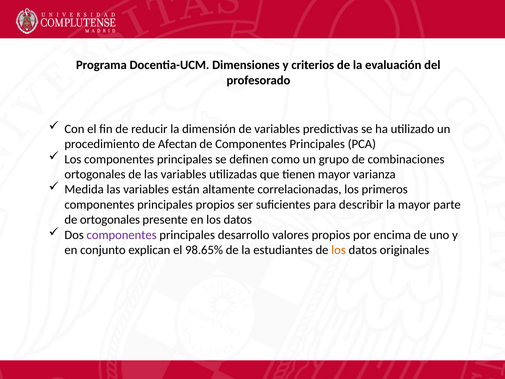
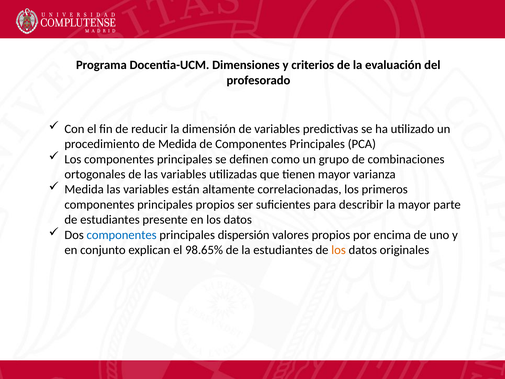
de Afectan: Afectan -> Medida
de ortogonales: ortogonales -> estudiantes
componentes at (122, 235) colour: purple -> blue
desarrollo: desarrollo -> dispersión
